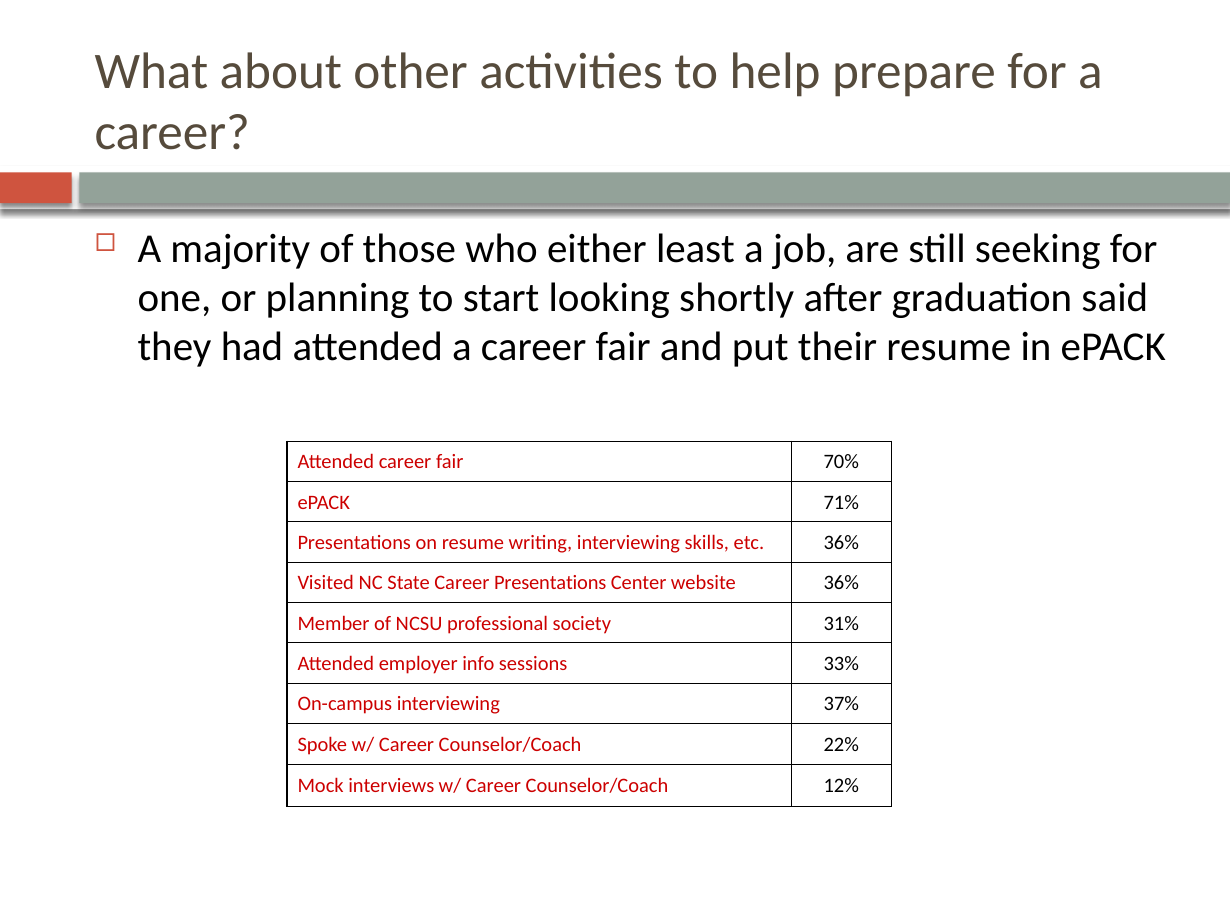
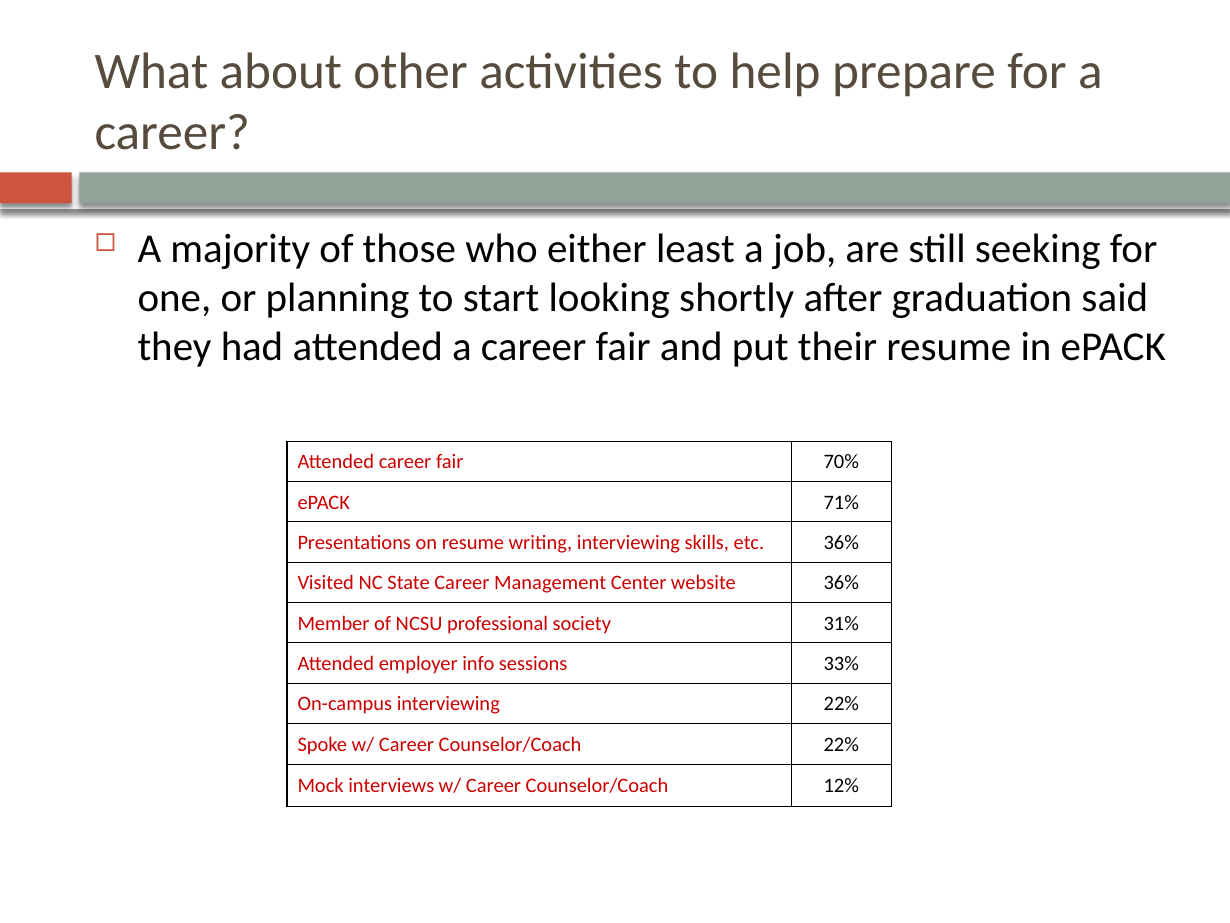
Career Presentations: Presentations -> Management
interviewing 37%: 37% -> 22%
